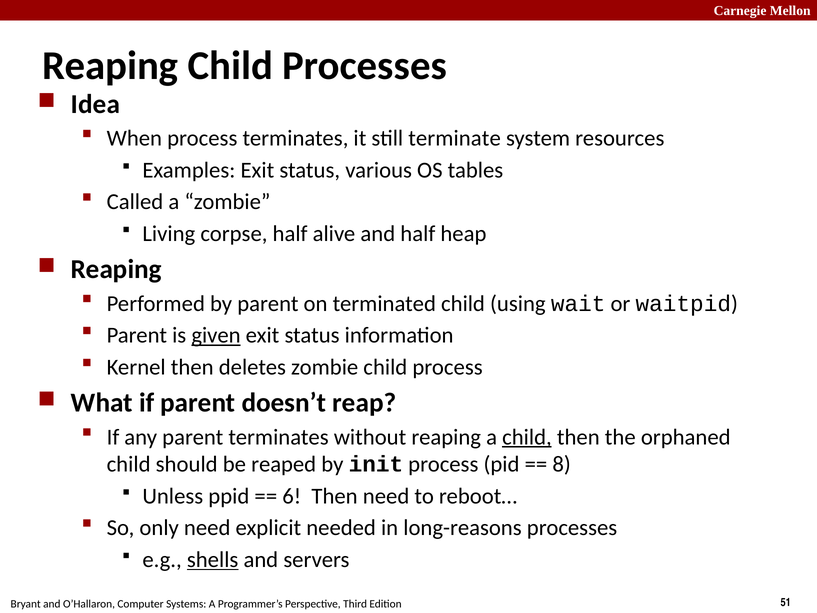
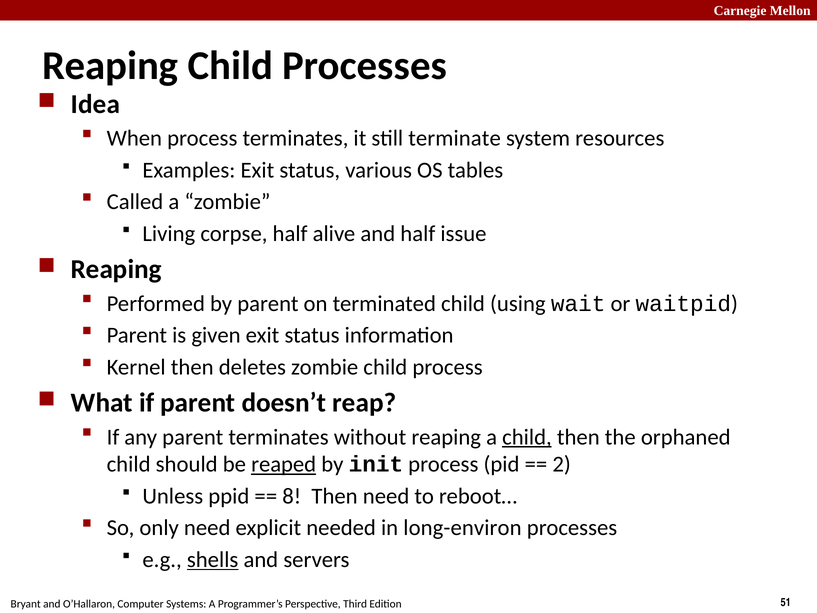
heap: heap -> issue
given underline: present -> none
reaped underline: none -> present
8: 8 -> 2
6: 6 -> 8
long-reasons: long-reasons -> long-environ
